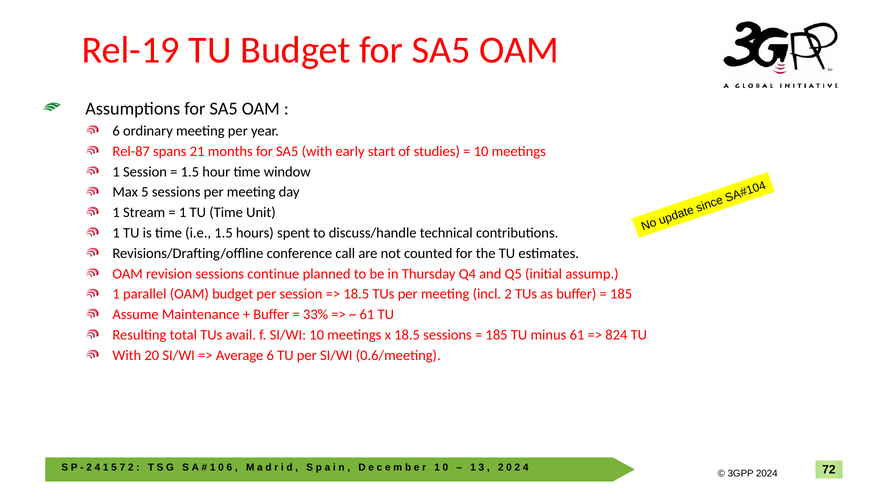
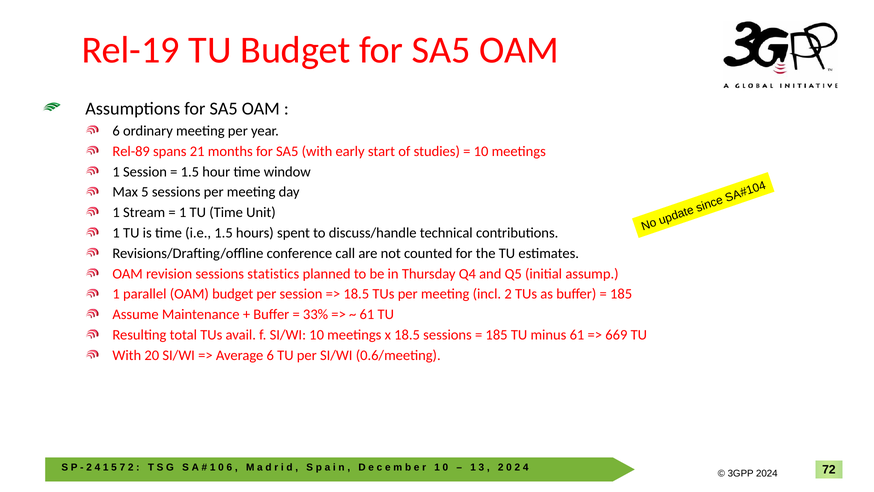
Rel-87: Rel-87 -> Rel-89
continue: continue -> statistics
824: 824 -> 669
